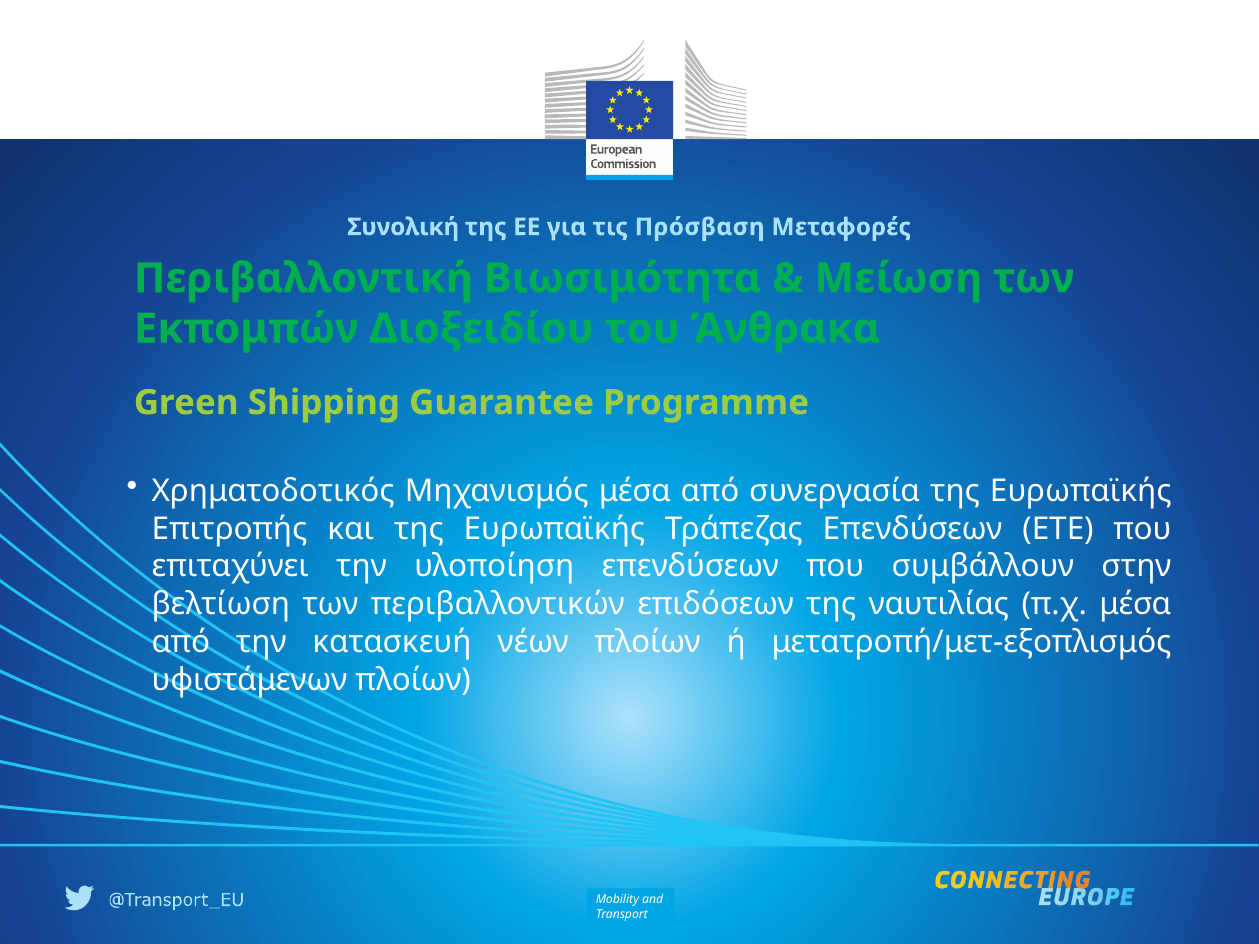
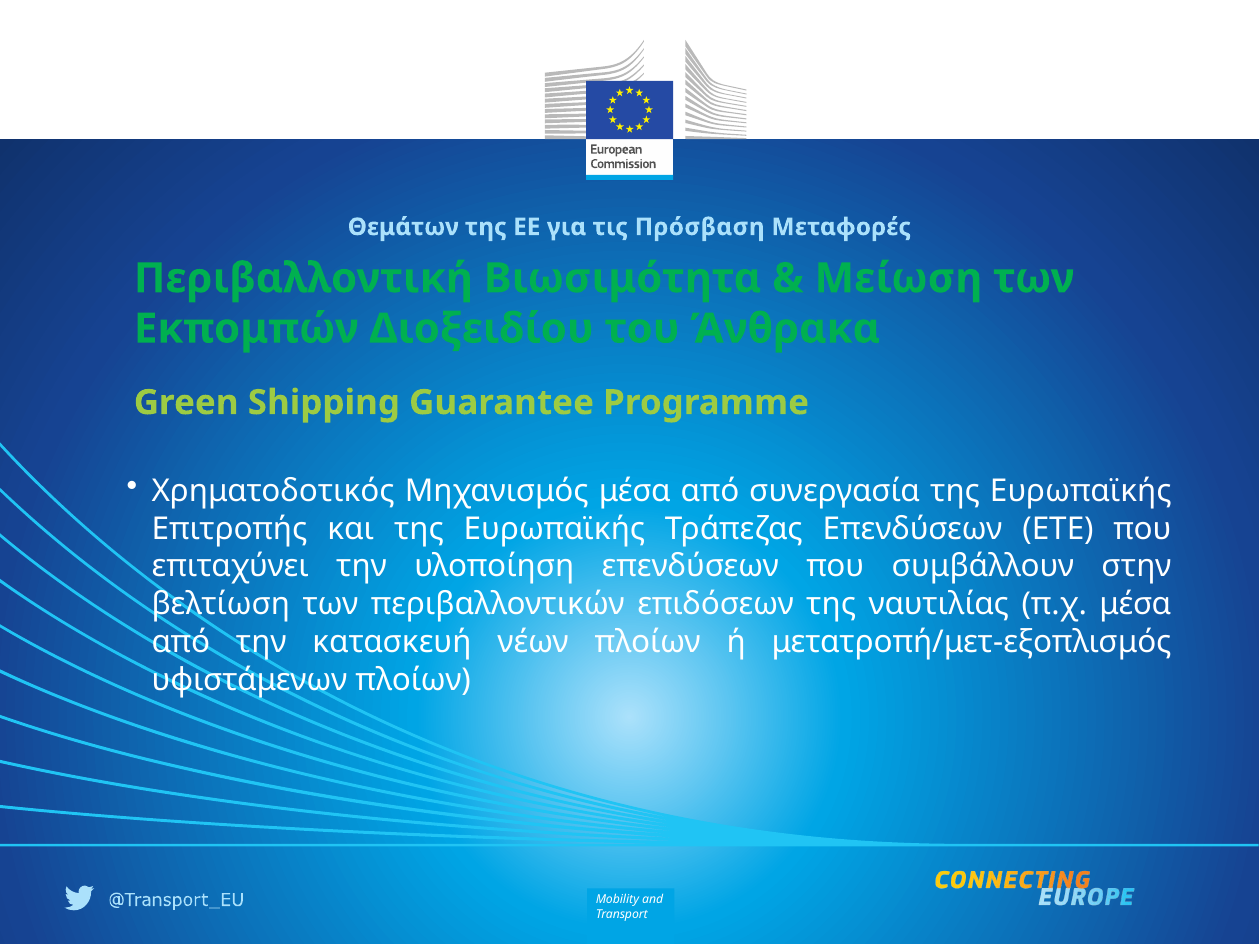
Συνολική: Συνολική -> Θεμάτων
